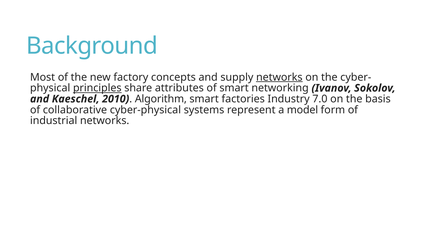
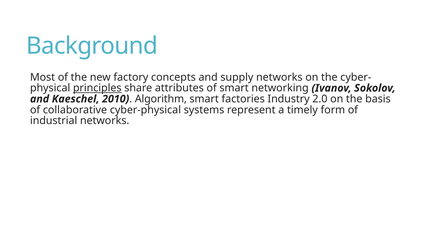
networks at (279, 77) underline: present -> none
7.0: 7.0 -> 2.0
model: model -> timely
